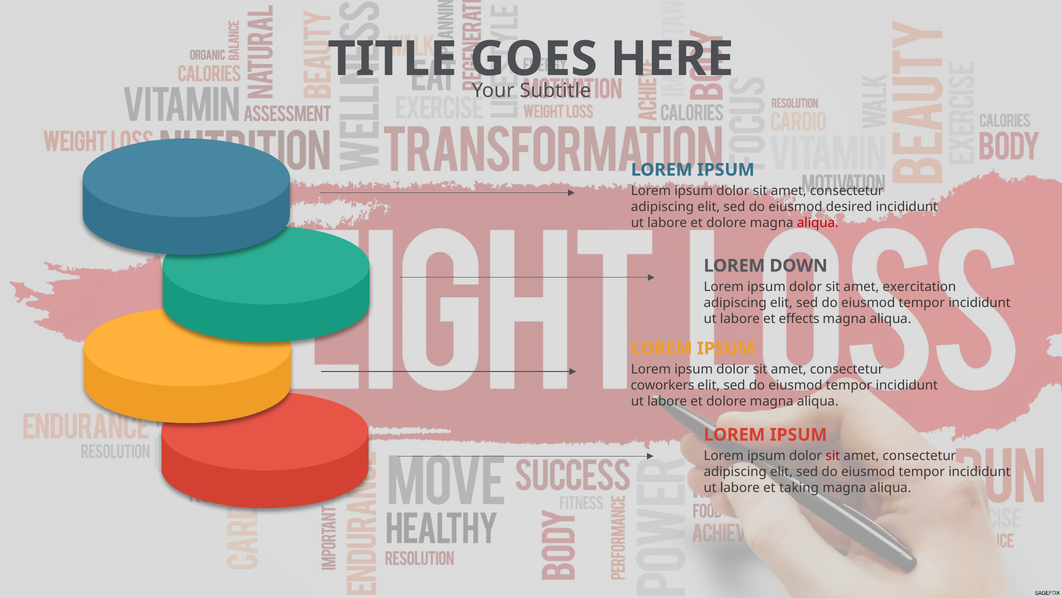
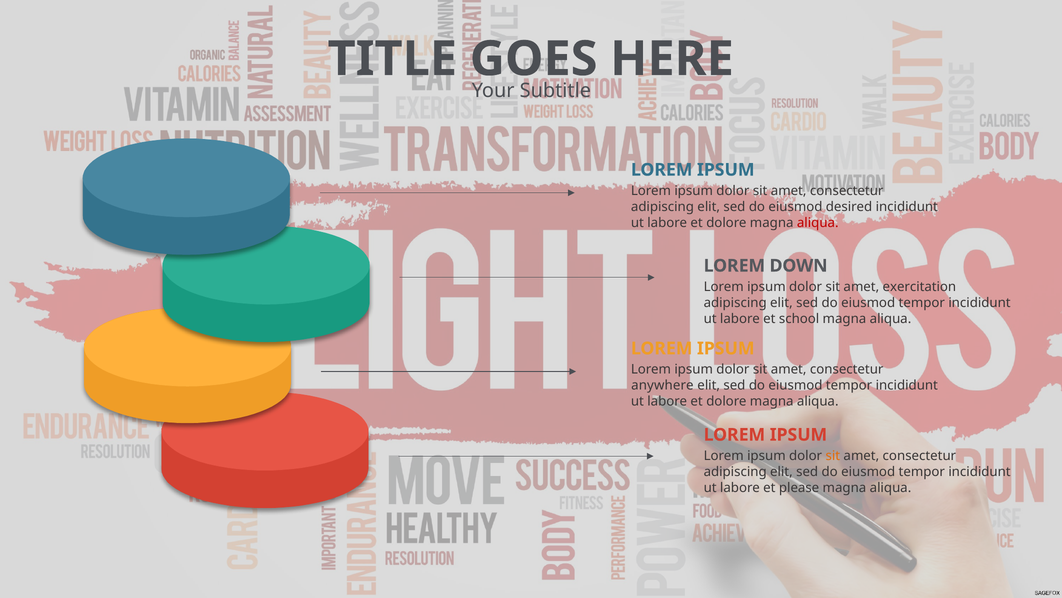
effects: effects -> school
coworkers: coworkers -> anywhere
sit at (833, 455) colour: red -> orange
taking: taking -> please
